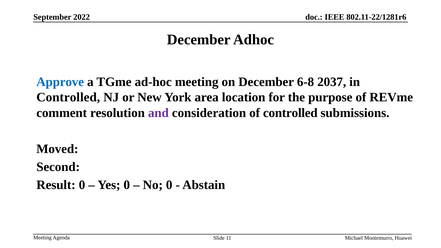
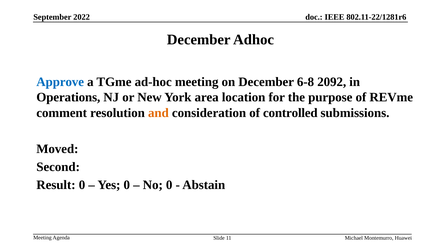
2037: 2037 -> 2092
Controlled at (68, 97): Controlled -> Operations
and colour: purple -> orange
